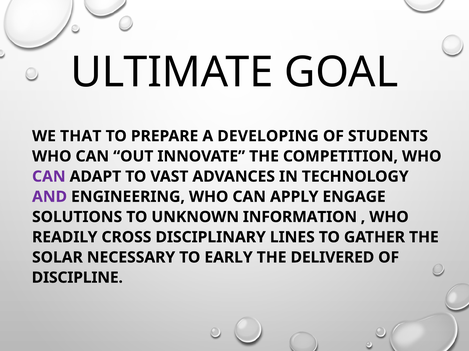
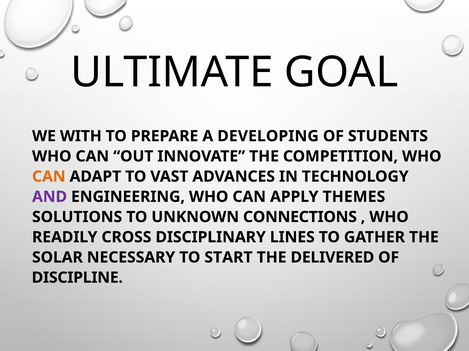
THAT: THAT -> WITH
CAN at (49, 177) colour: purple -> orange
ENGAGE: ENGAGE -> THEMES
INFORMATION: INFORMATION -> CONNECTIONS
EARLY: EARLY -> START
